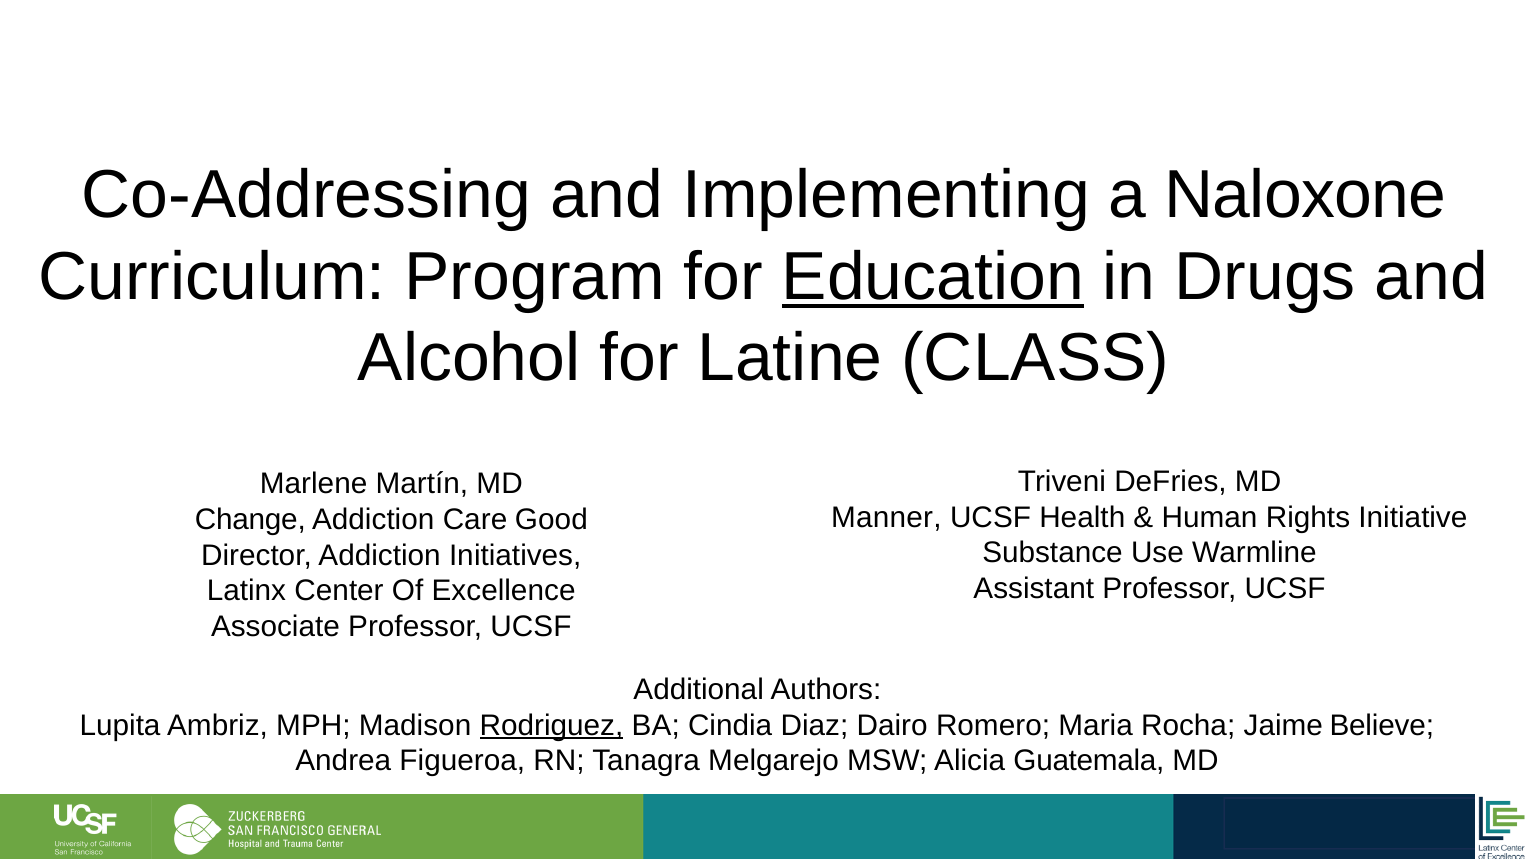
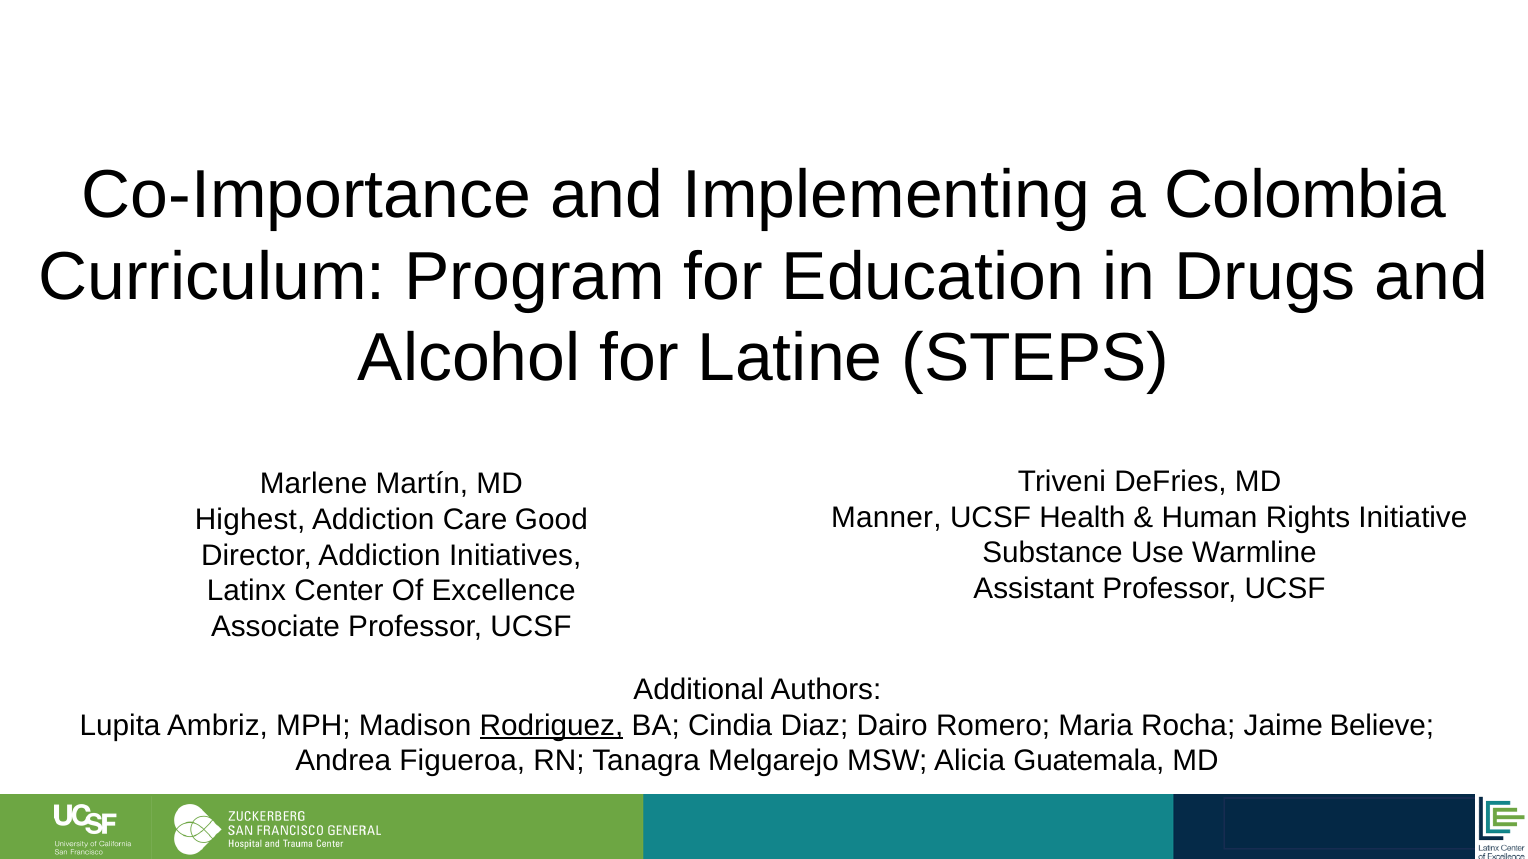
Co-Addressing: Co-Addressing -> Co-Importance
Naloxone: Naloxone -> Colombia
Education underline: present -> none
CLASS: CLASS -> STEPS
Change: Change -> Highest
